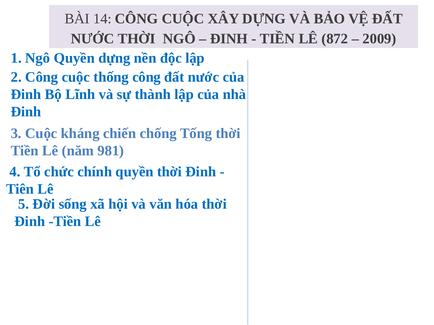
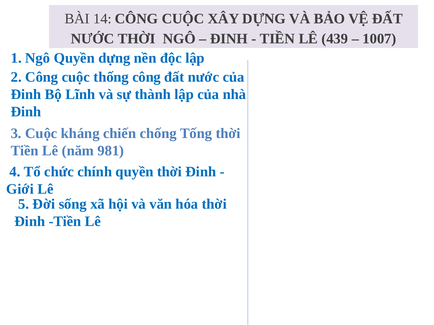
872: 872 -> 439
2009: 2009 -> 1007
Tiên: Tiên -> Giới
